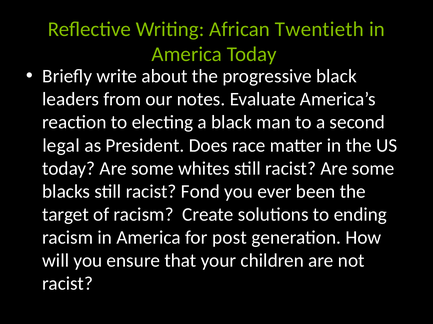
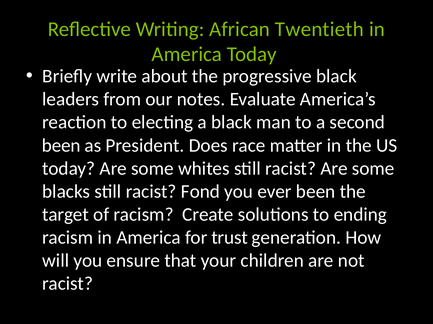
legal at (61, 146): legal -> been
post: post -> trust
